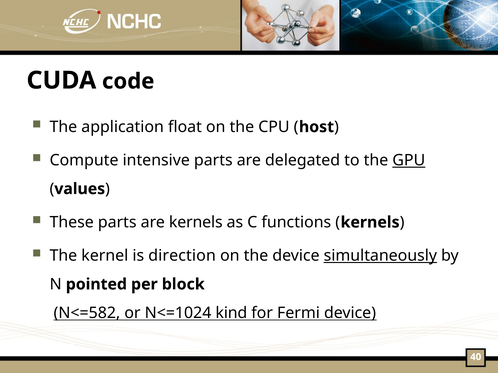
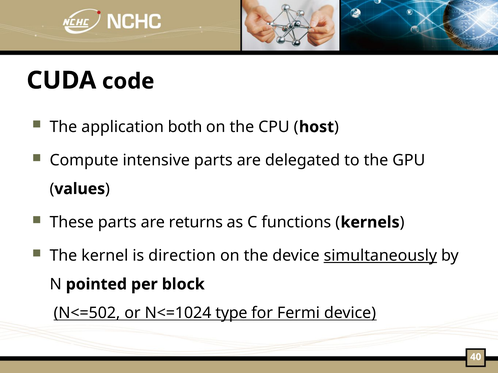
float: float -> both
GPU underline: present -> none
are kernels: kernels -> returns
N<=582: N<=582 -> N<=502
kind: kind -> type
